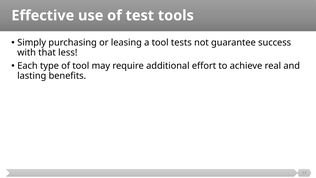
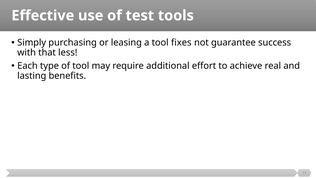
tests: tests -> fixes
